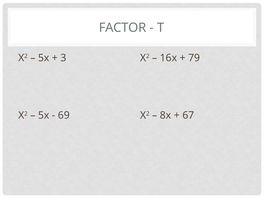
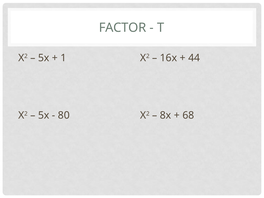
3: 3 -> 1
79: 79 -> 44
69: 69 -> 80
67: 67 -> 68
